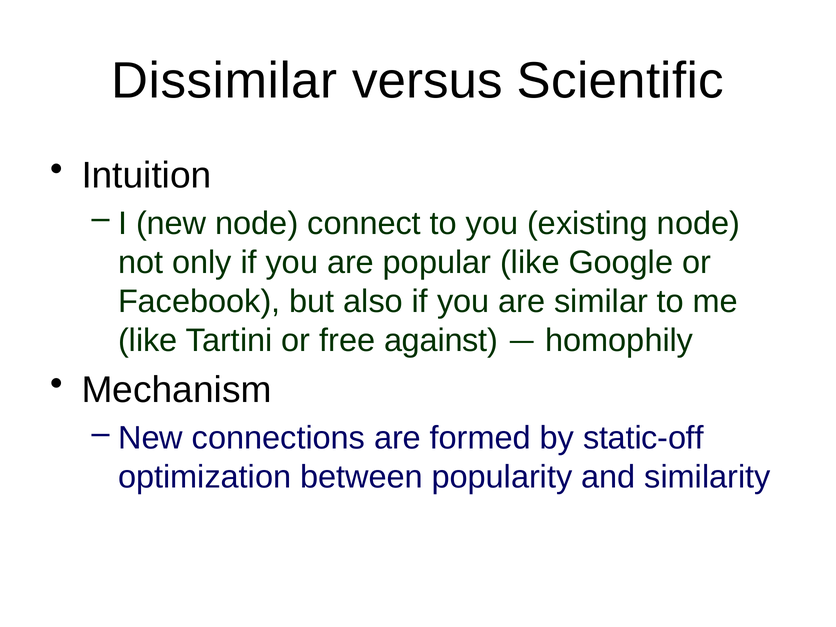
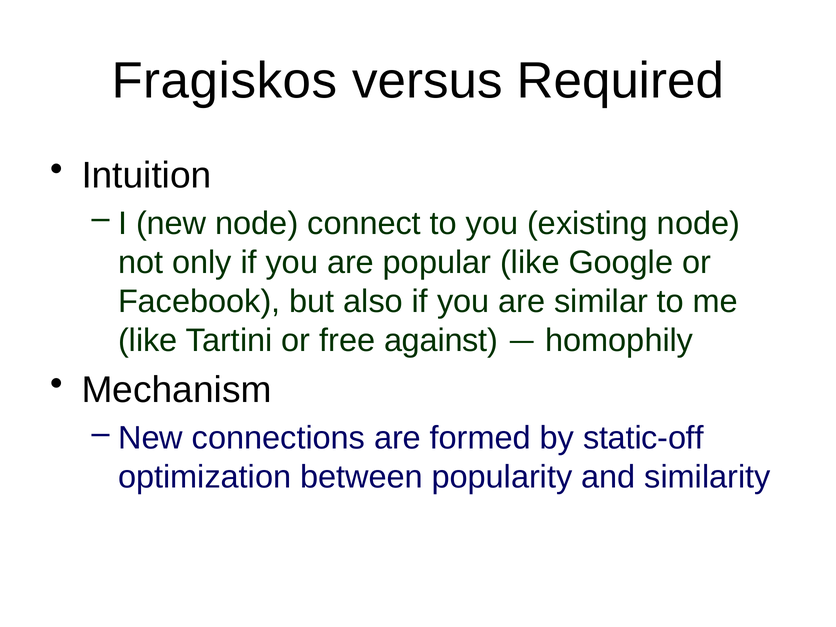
Dissimilar: Dissimilar -> Fragiskos
Scientific: Scientific -> Required
